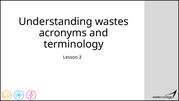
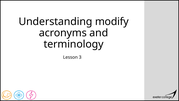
wastes: wastes -> modify
